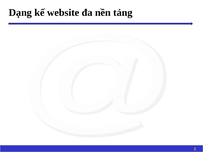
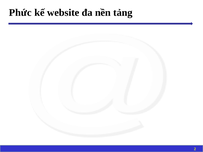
Dạng: Dạng -> Phức
